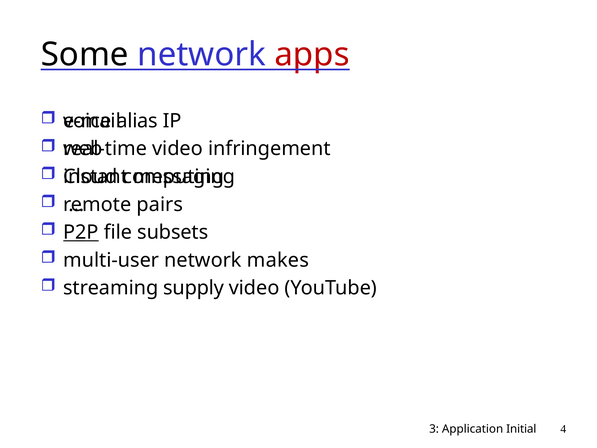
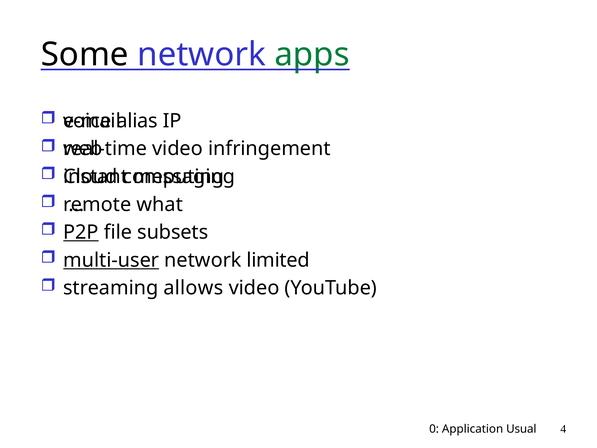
apps colour: red -> green
pairs: pairs -> what
multi-user underline: none -> present
makes: makes -> limited
supply: supply -> allows
3: 3 -> 0
Initial: Initial -> Usual
